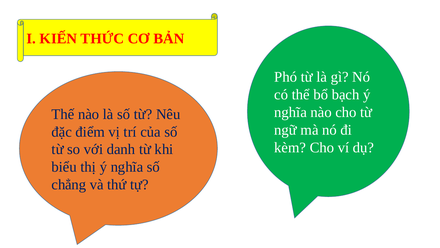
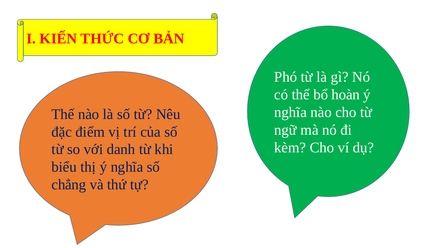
bạch: bạch -> hoàn
